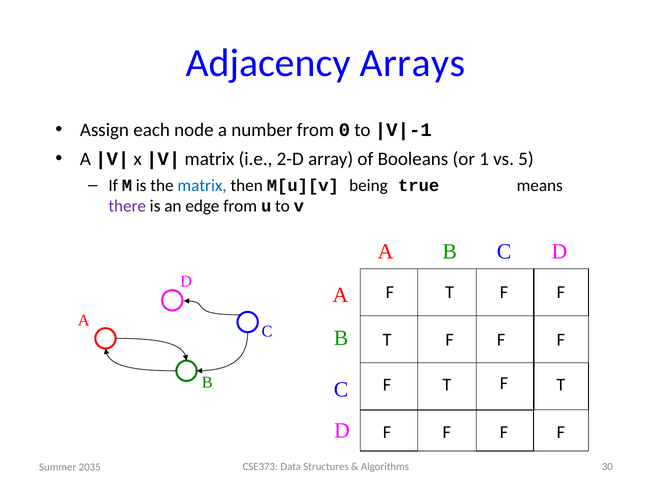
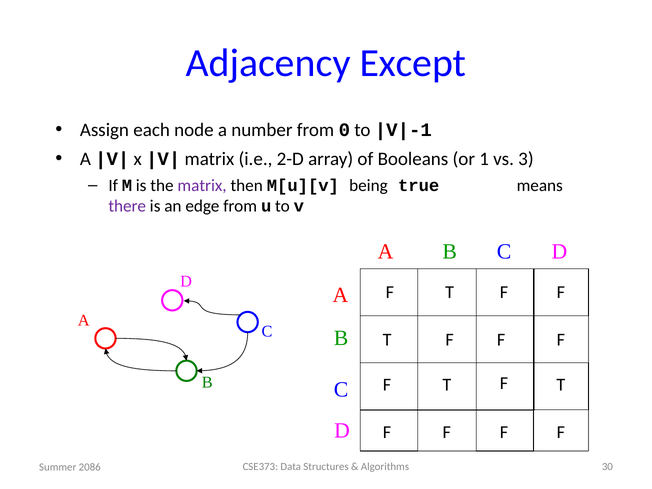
Arrays: Arrays -> Except
5: 5 -> 3
matrix at (202, 185) colour: blue -> purple
2035: 2035 -> 2086
